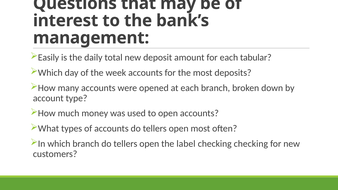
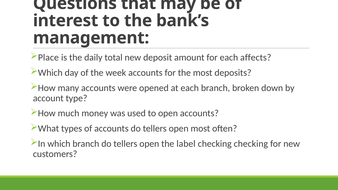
Easily: Easily -> Place
tabular: tabular -> affects
